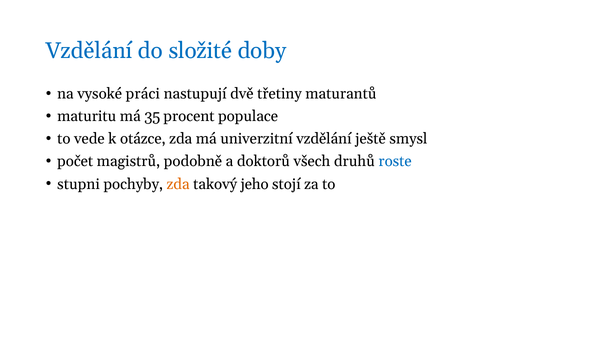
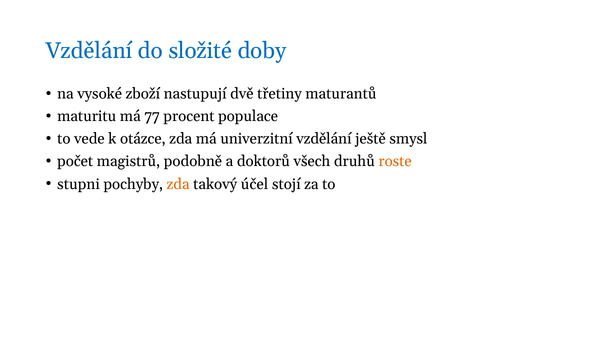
práci: práci -> zboží
35: 35 -> 77
roste colour: blue -> orange
jeho: jeho -> účel
